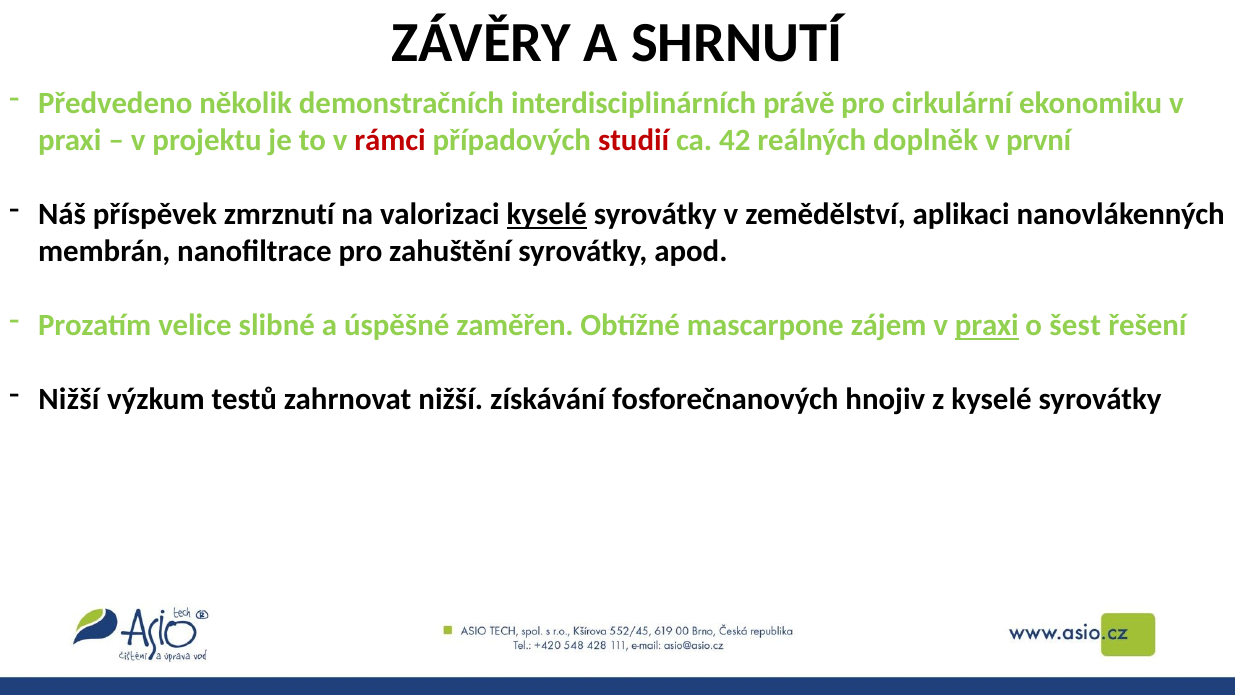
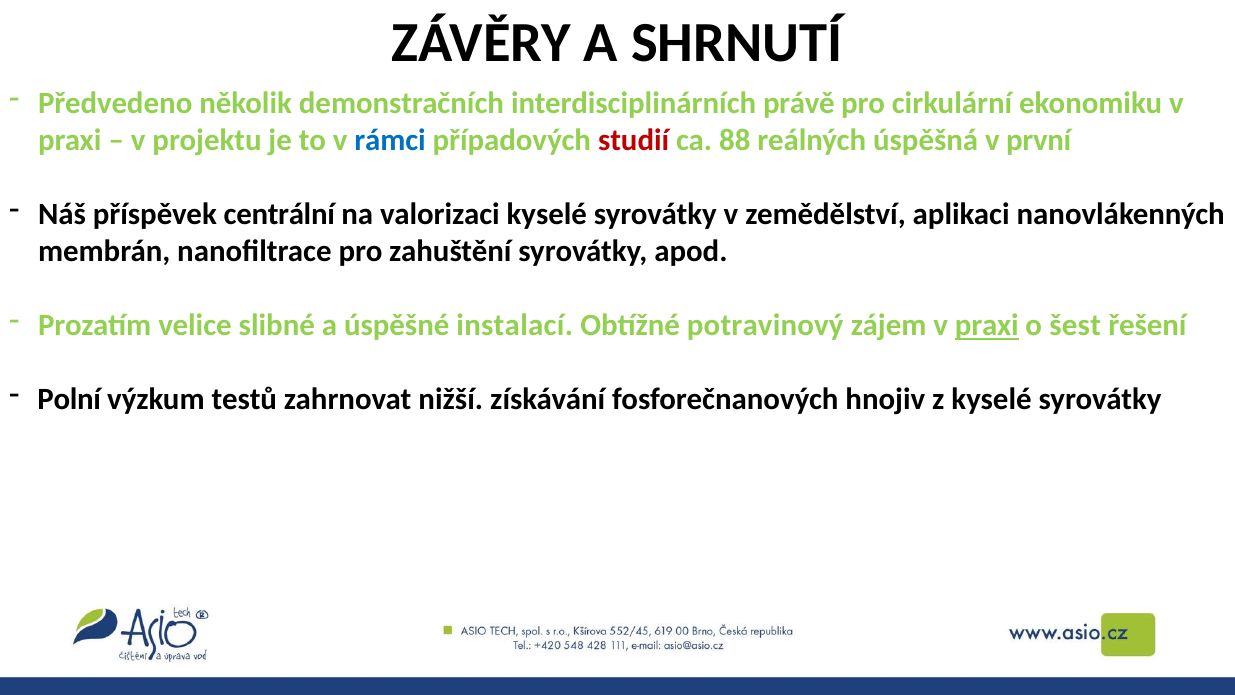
rámci colour: red -> blue
42: 42 -> 88
doplněk: doplněk -> úspěšná
zmrznutí: zmrznutí -> centrální
kyselé at (547, 214) underline: present -> none
zaměřen: zaměřen -> instalací
mascarpone: mascarpone -> potravinový
Nižší at (69, 400): Nižší -> Polní
